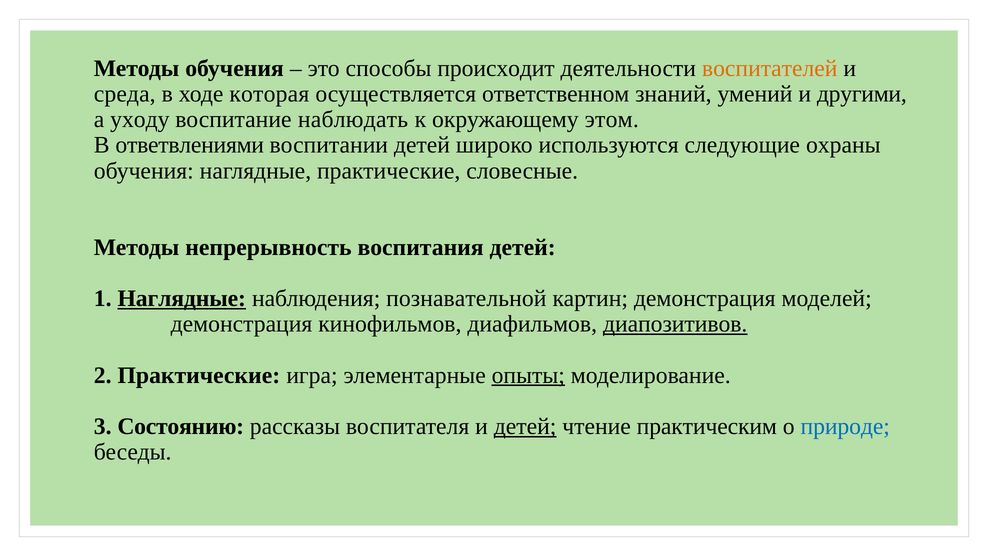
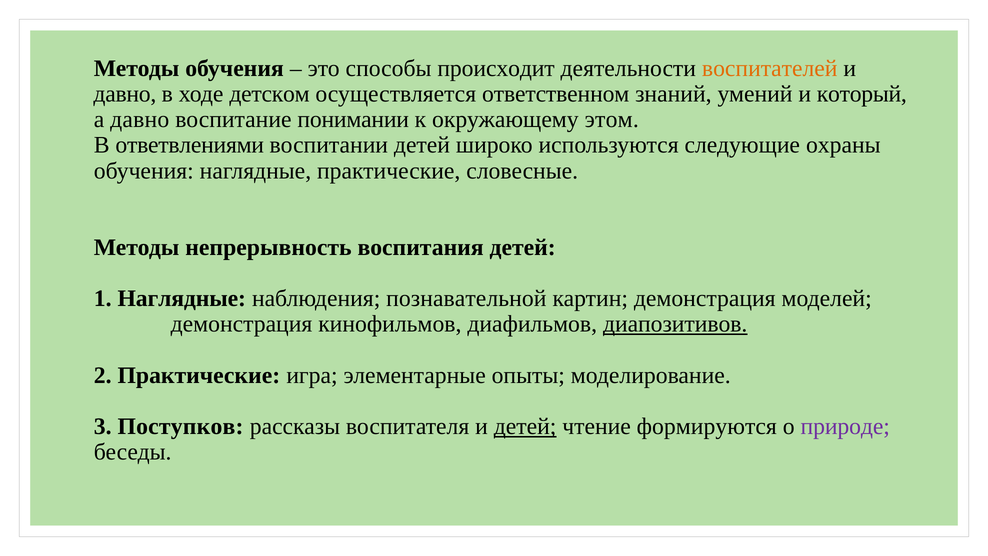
среда at (125, 94): среда -> давно
которая: которая -> детском
другими: другими -> который
а уходу: уходу -> давно
наблюдать: наблюдать -> понимании
Наглядные at (182, 298) underline: present -> none
опыты underline: present -> none
Состоянию: Состоянию -> Поступков
практическим: практическим -> формируются
природе colour: blue -> purple
